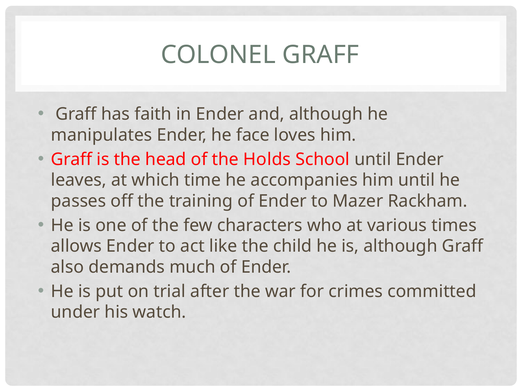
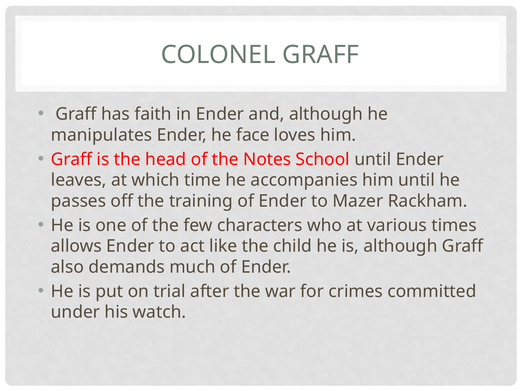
Holds: Holds -> Notes
